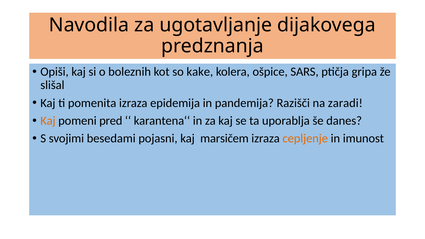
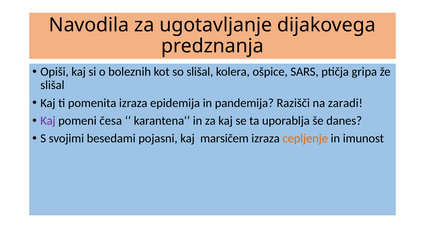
so kake: kake -> slišal
Kaj at (48, 121) colour: orange -> purple
pred: pred -> česa
